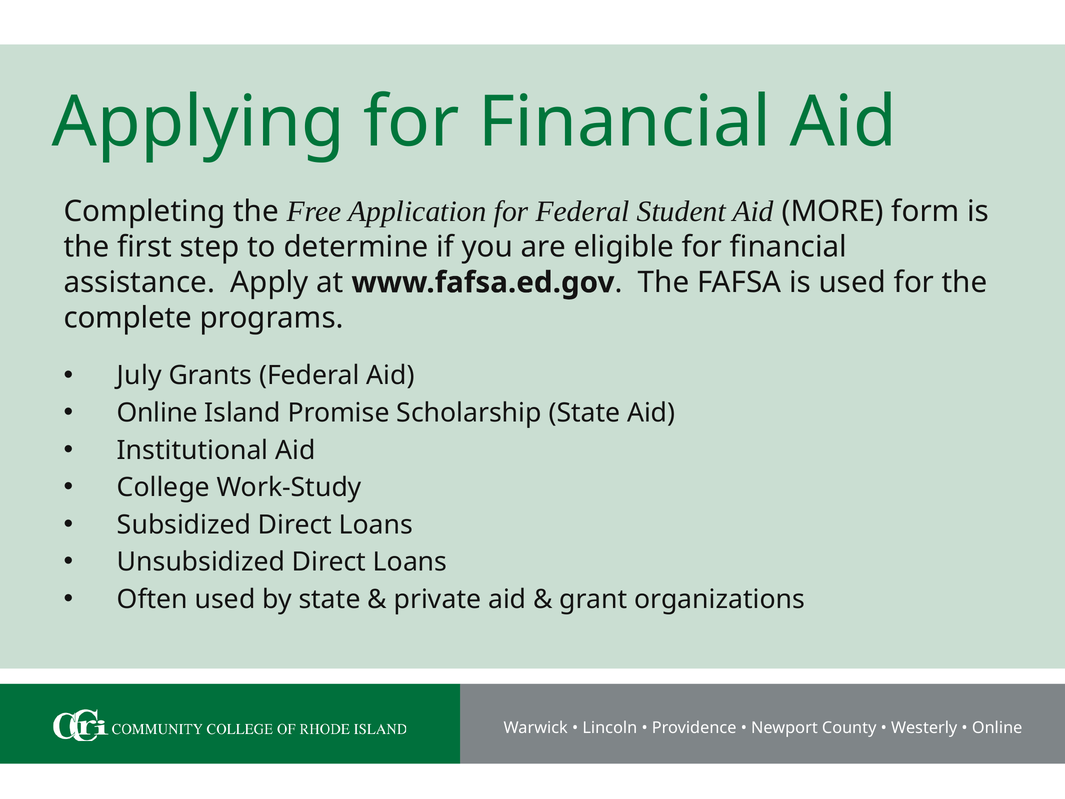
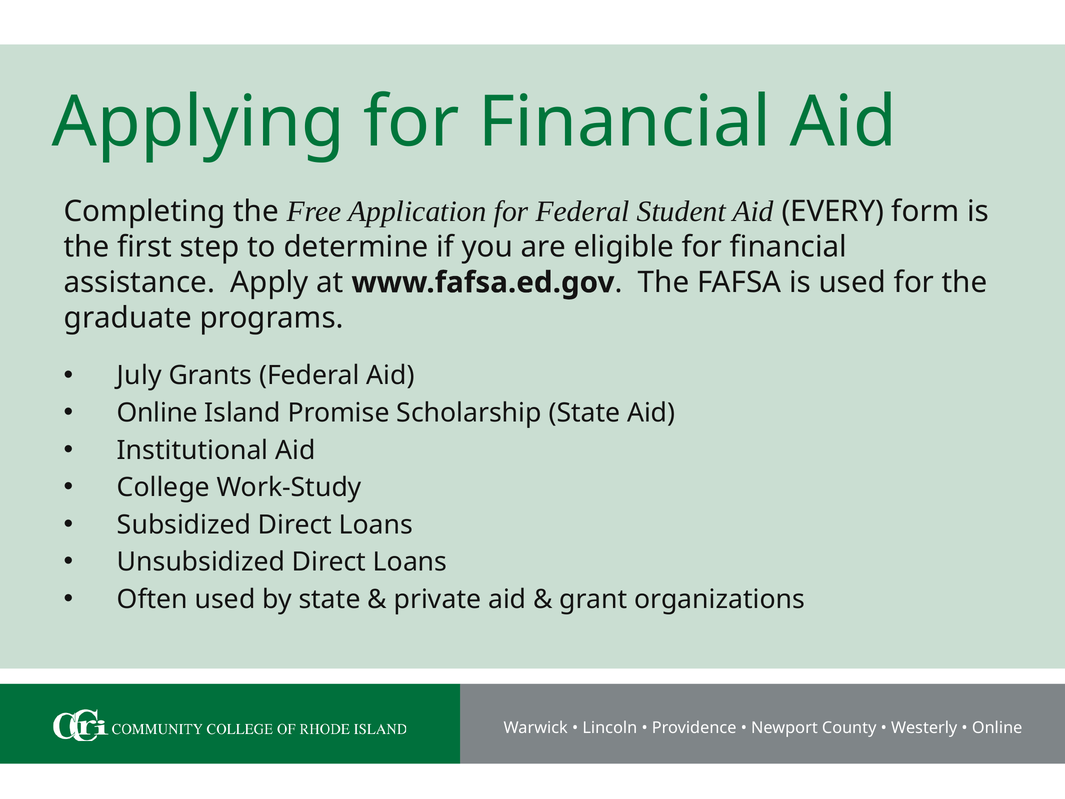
MORE: MORE -> EVERY
complete: complete -> graduate
